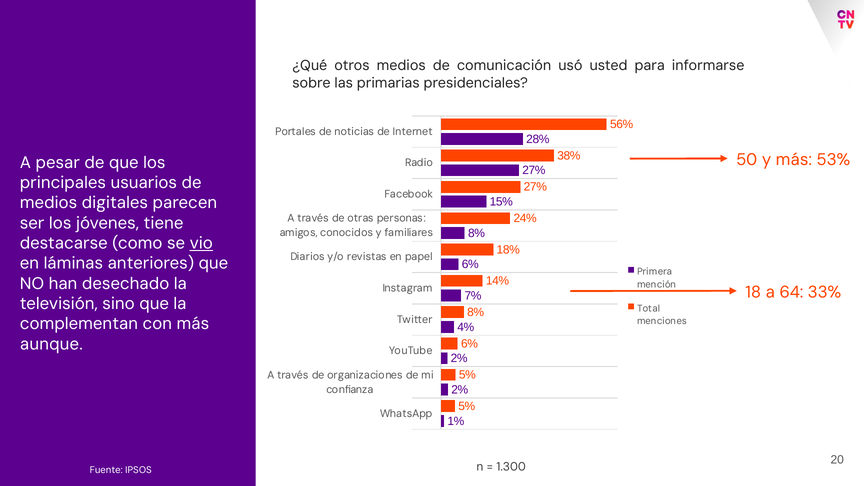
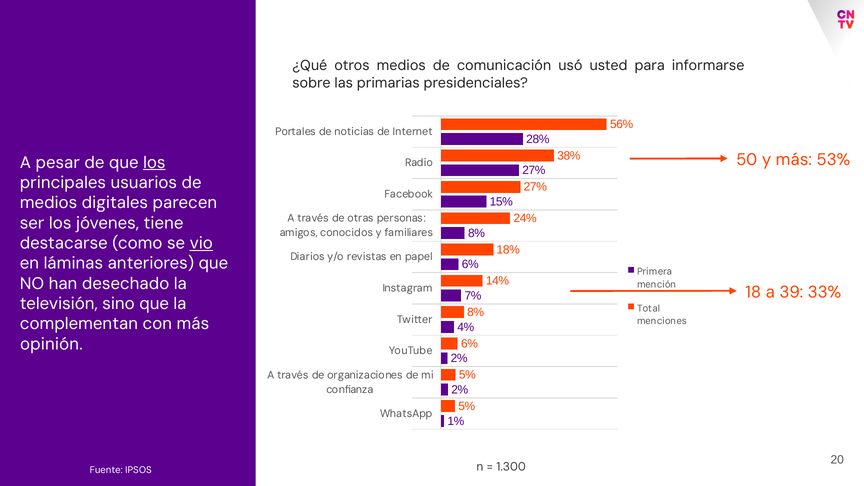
los at (154, 162) underline: none -> present
64: 64 -> 39
aunque: aunque -> opinión
